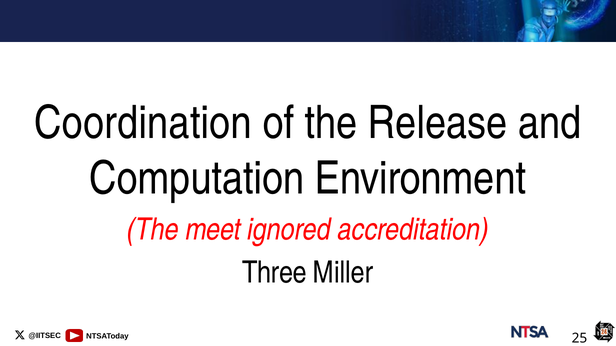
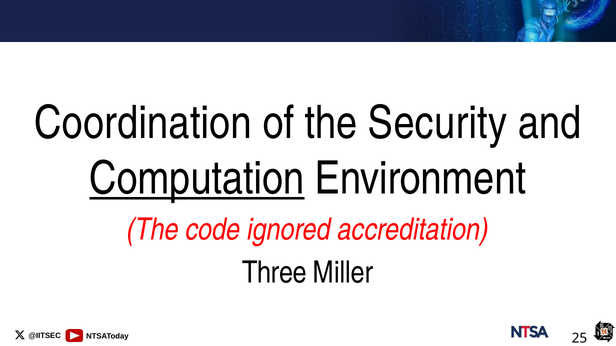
Release: Release -> Security
Computation underline: none -> present
meet: meet -> code
